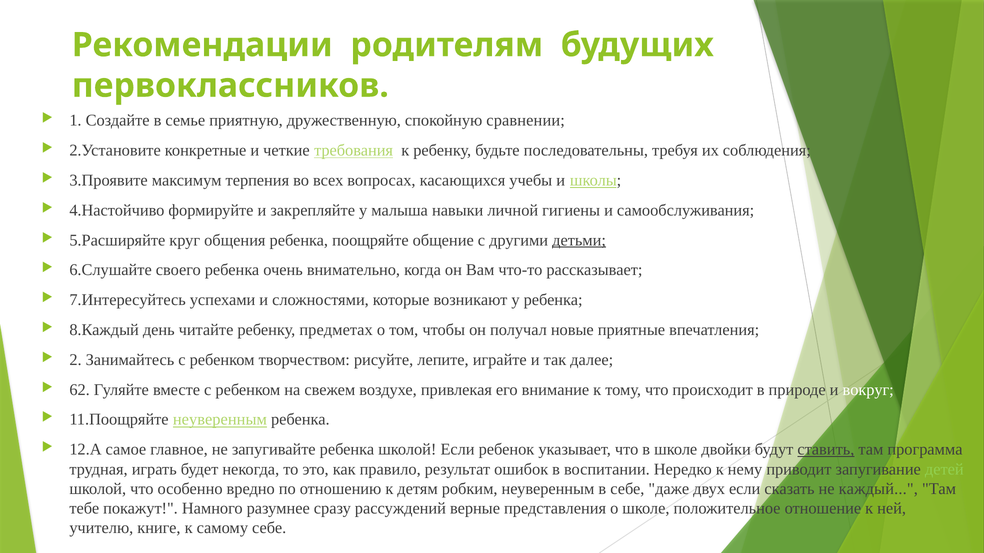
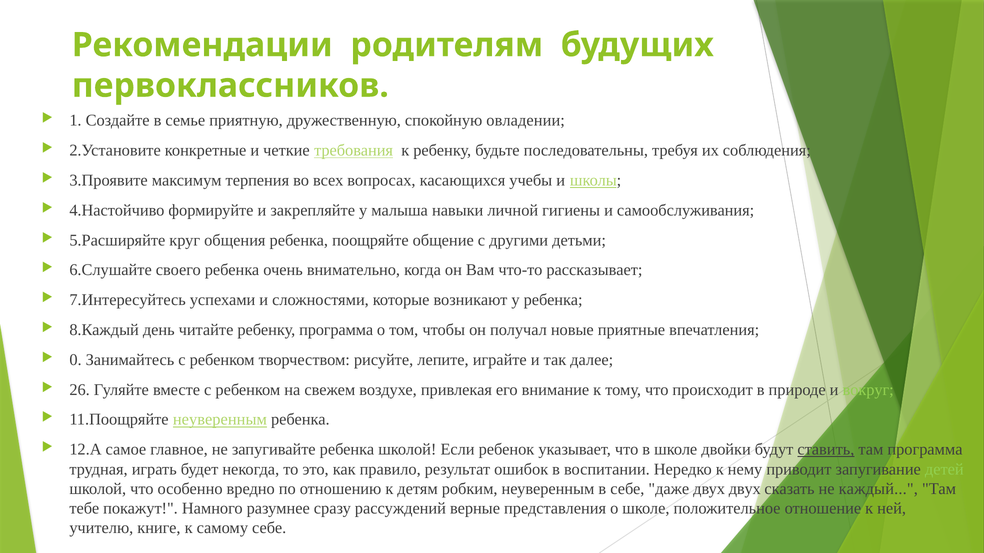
сравнении: сравнении -> овладении
детьми underline: present -> none
ребенку предметах: предметах -> программа
2: 2 -> 0
62: 62 -> 26
вокруг colour: white -> light green
двух если: если -> двух
